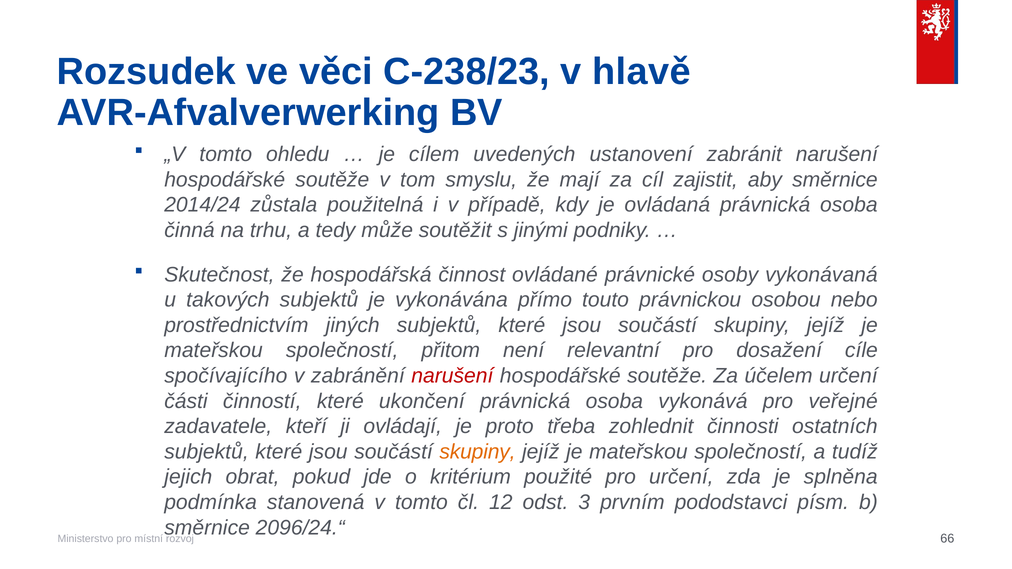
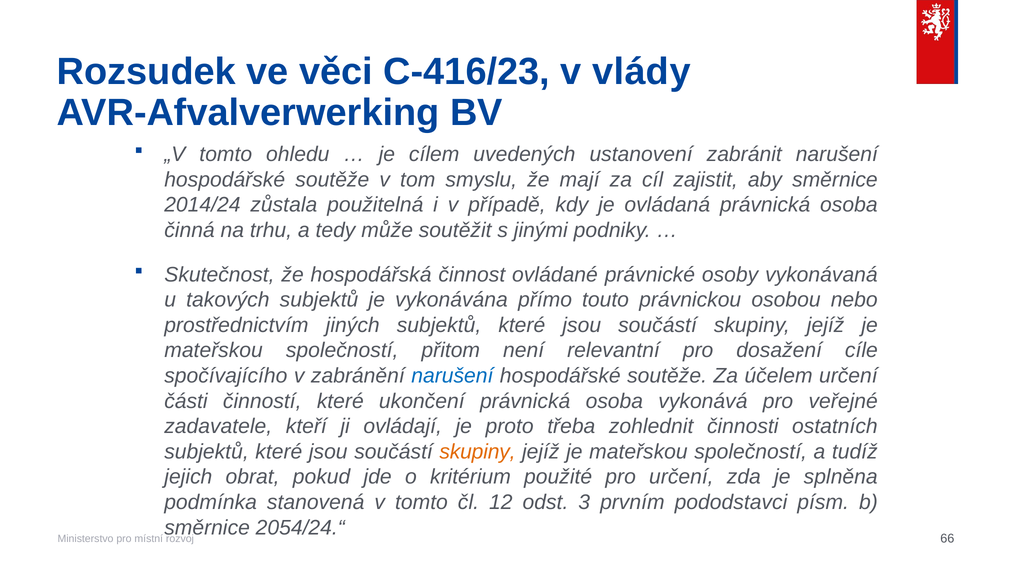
C‑238/23: C‑238/23 -> C‑416/23
hlavě: hlavě -> vlády
narušení at (452, 376) colour: red -> blue
2096/24.“: 2096/24.“ -> 2054/24.“
